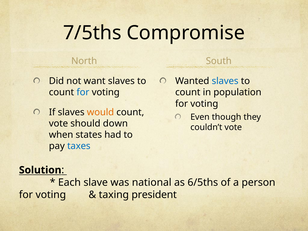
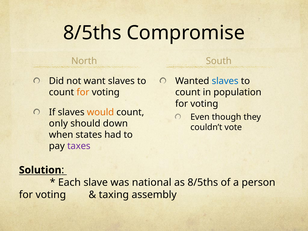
7/5ths at (92, 33): 7/5ths -> 8/5ths
for at (83, 92) colour: blue -> orange
vote at (58, 124): vote -> only
taxes colour: blue -> purple
as 6/5ths: 6/5ths -> 8/5ths
president: president -> assembly
